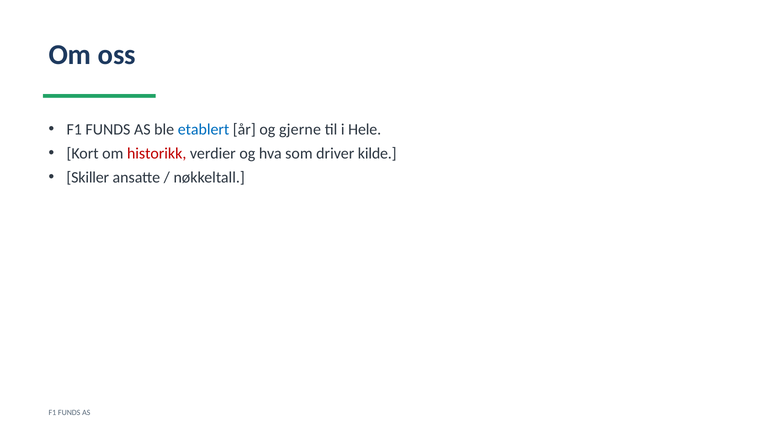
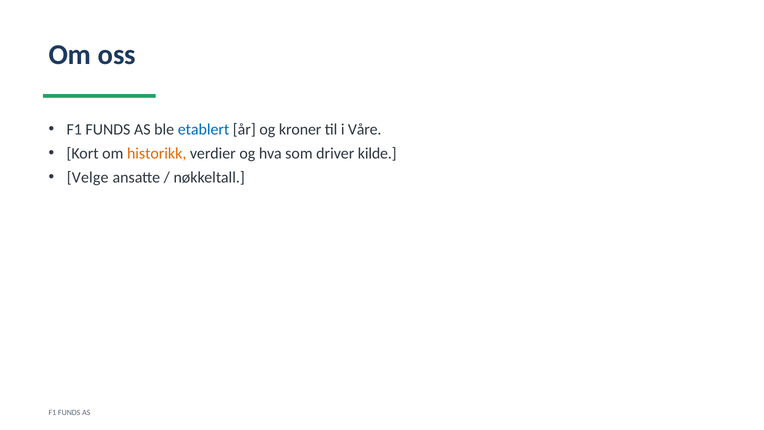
gjerne: gjerne -> kroner
Hele: Hele -> Våre
historikk colour: red -> orange
Skiller: Skiller -> Velge
